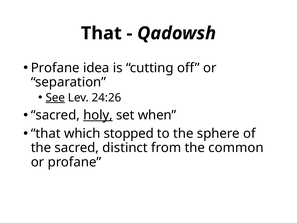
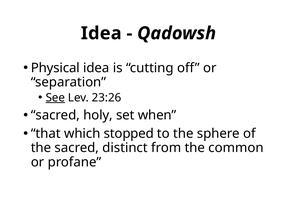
That at (101, 33): That -> Idea
Profane at (55, 68): Profane -> Physical
24:26: 24:26 -> 23:26
holy underline: present -> none
